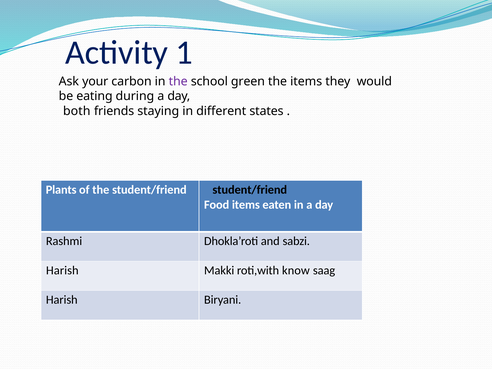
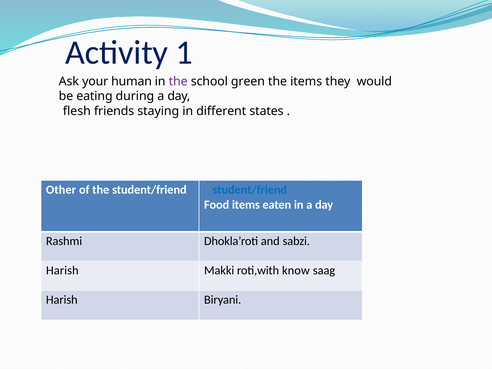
carbon: carbon -> human
both: both -> flesh
Plants: Plants -> Other
student/friend at (250, 190) colour: black -> blue
